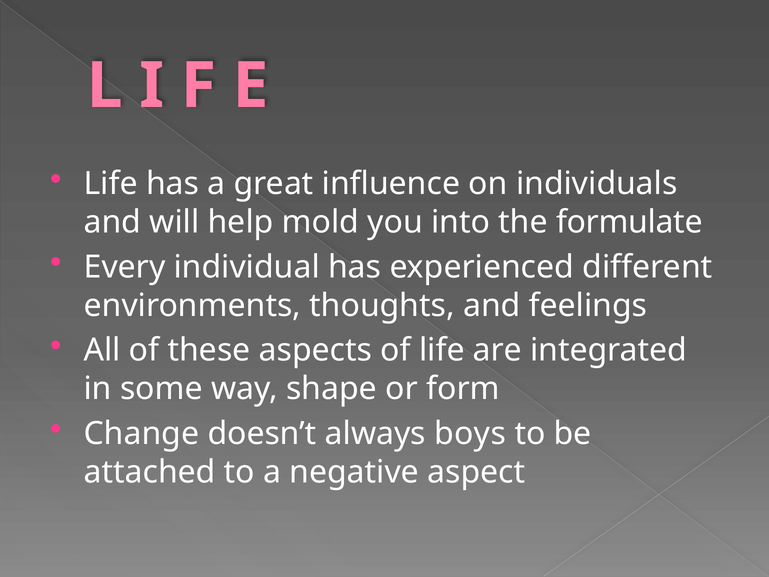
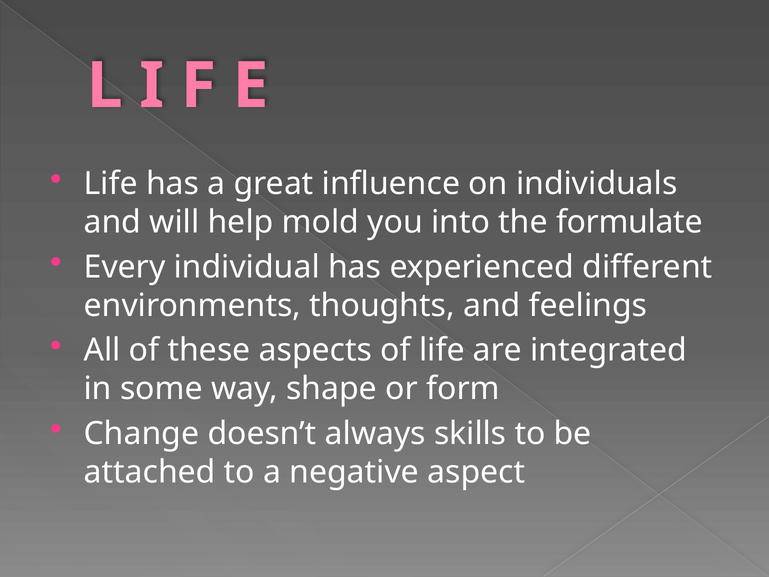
boys: boys -> skills
